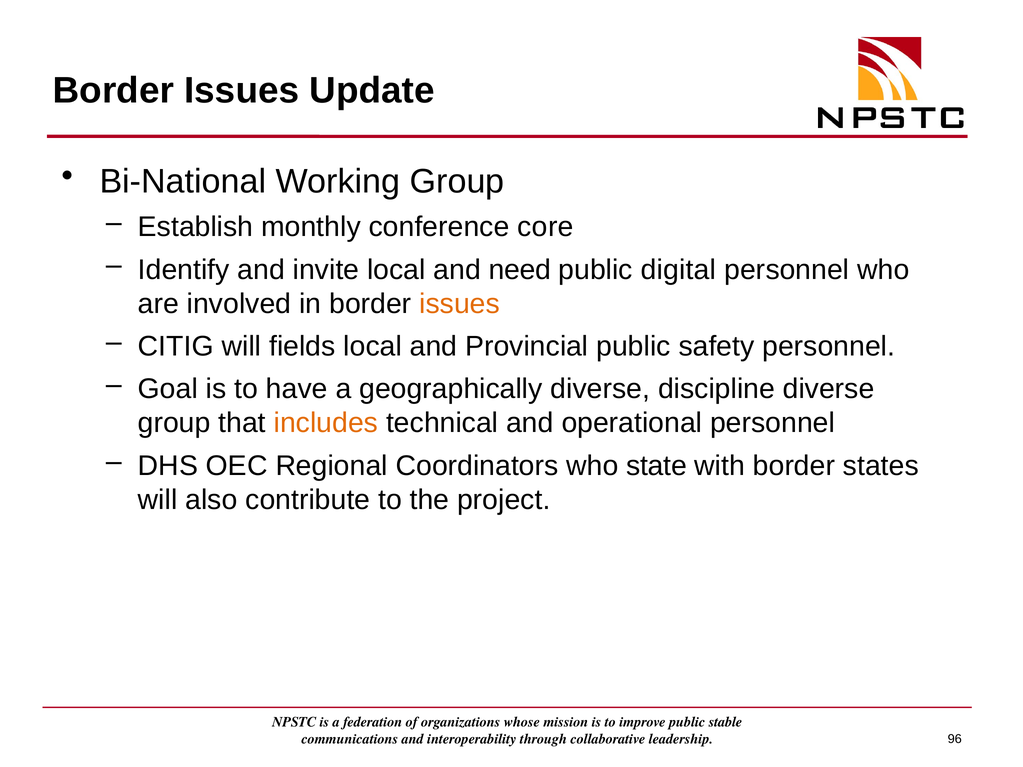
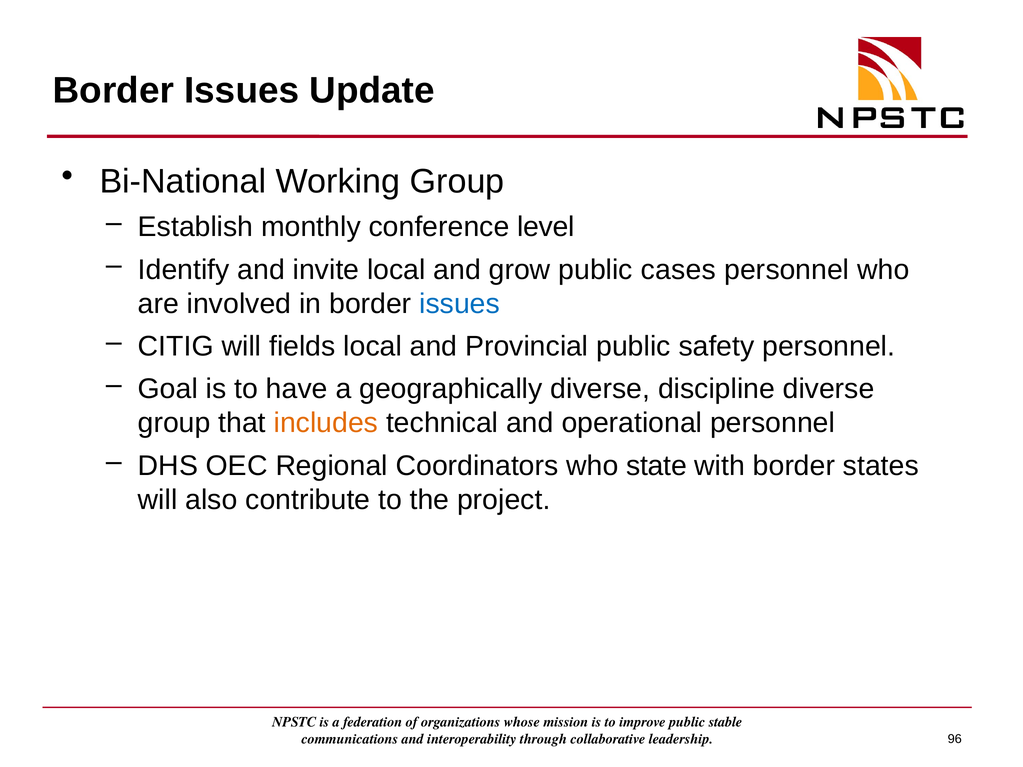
core: core -> level
need: need -> grow
digital: digital -> cases
issues at (460, 304) colour: orange -> blue
